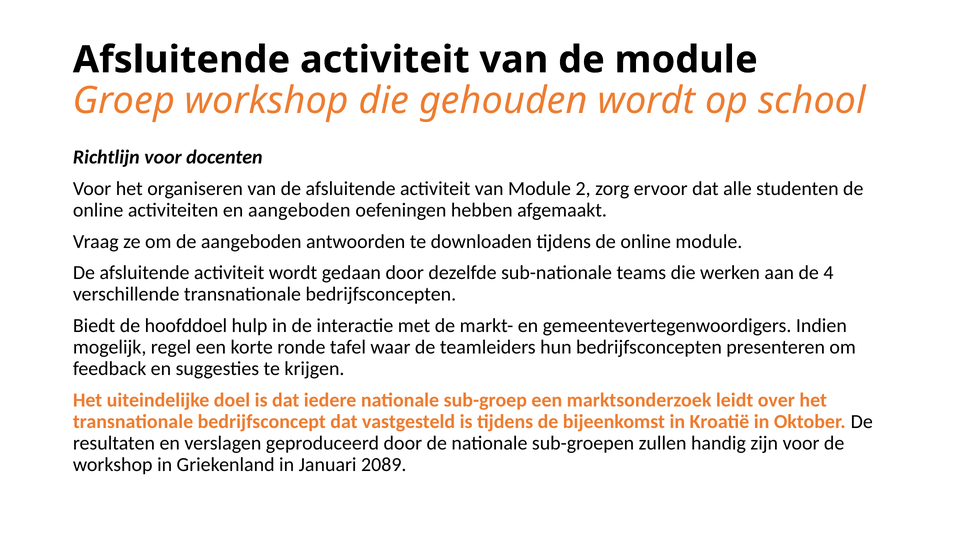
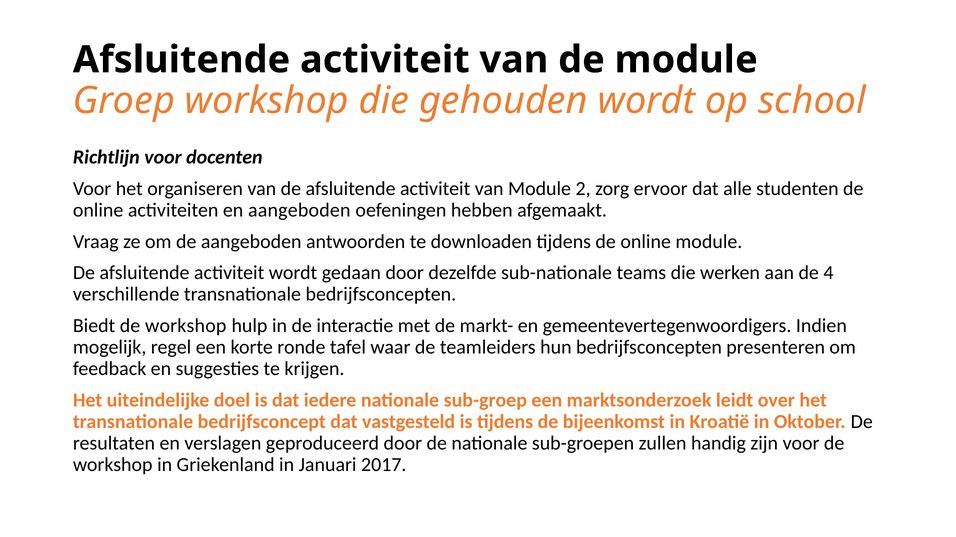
Biedt de hoofddoel: hoofddoel -> workshop
2089: 2089 -> 2017
